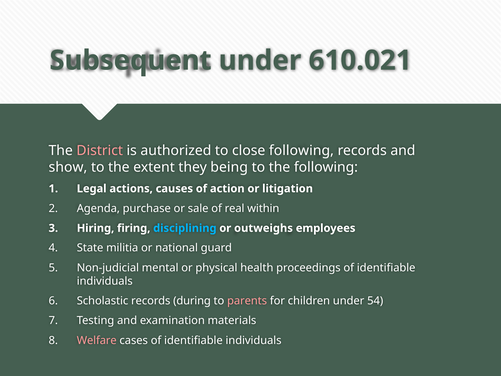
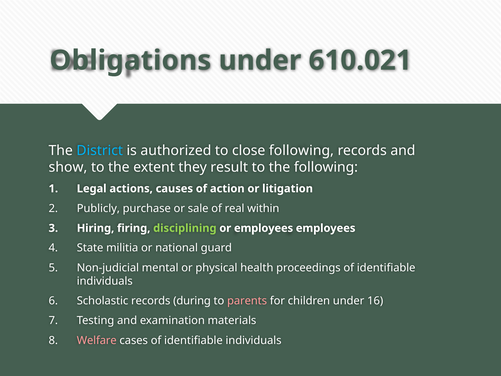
Subsequent: Subsequent -> Obligations
District colour: pink -> light blue
being: being -> result
Agenda: Agenda -> Publicly
disciplining colour: light blue -> light green
or outweighs: outweighs -> employees
54: 54 -> 16
